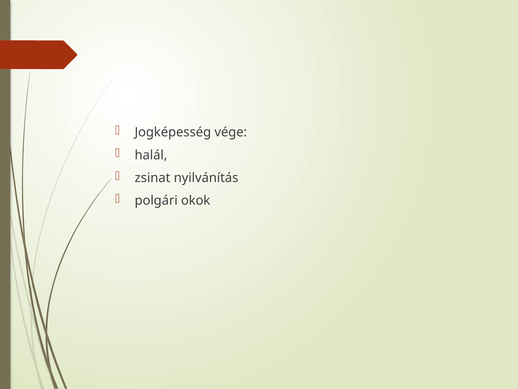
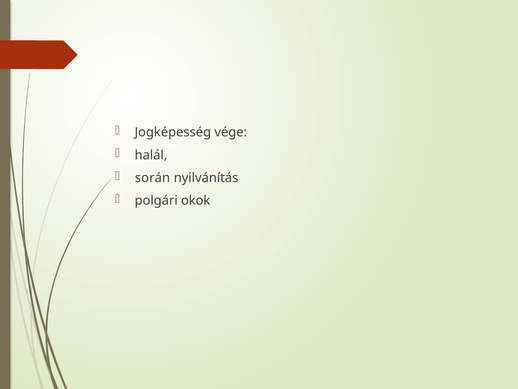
zsinat: zsinat -> során
